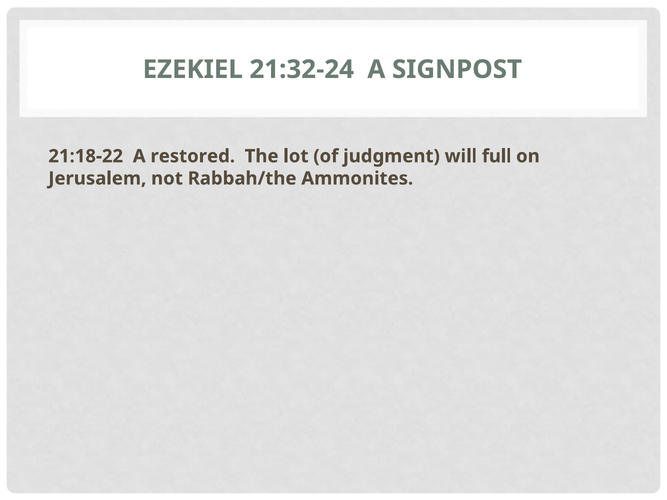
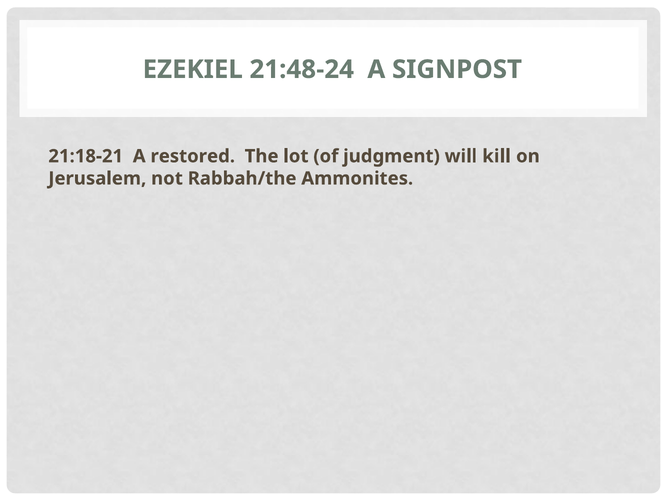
21:32-24: 21:32-24 -> 21:48-24
21:18-22: 21:18-22 -> 21:18-21
full: full -> kill
